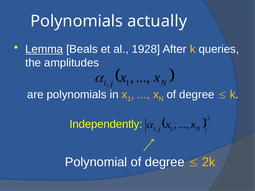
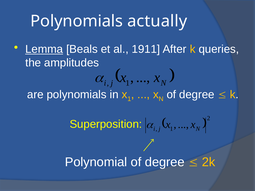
1928: 1928 -> 1911
Independently: Independently -> Superposition
